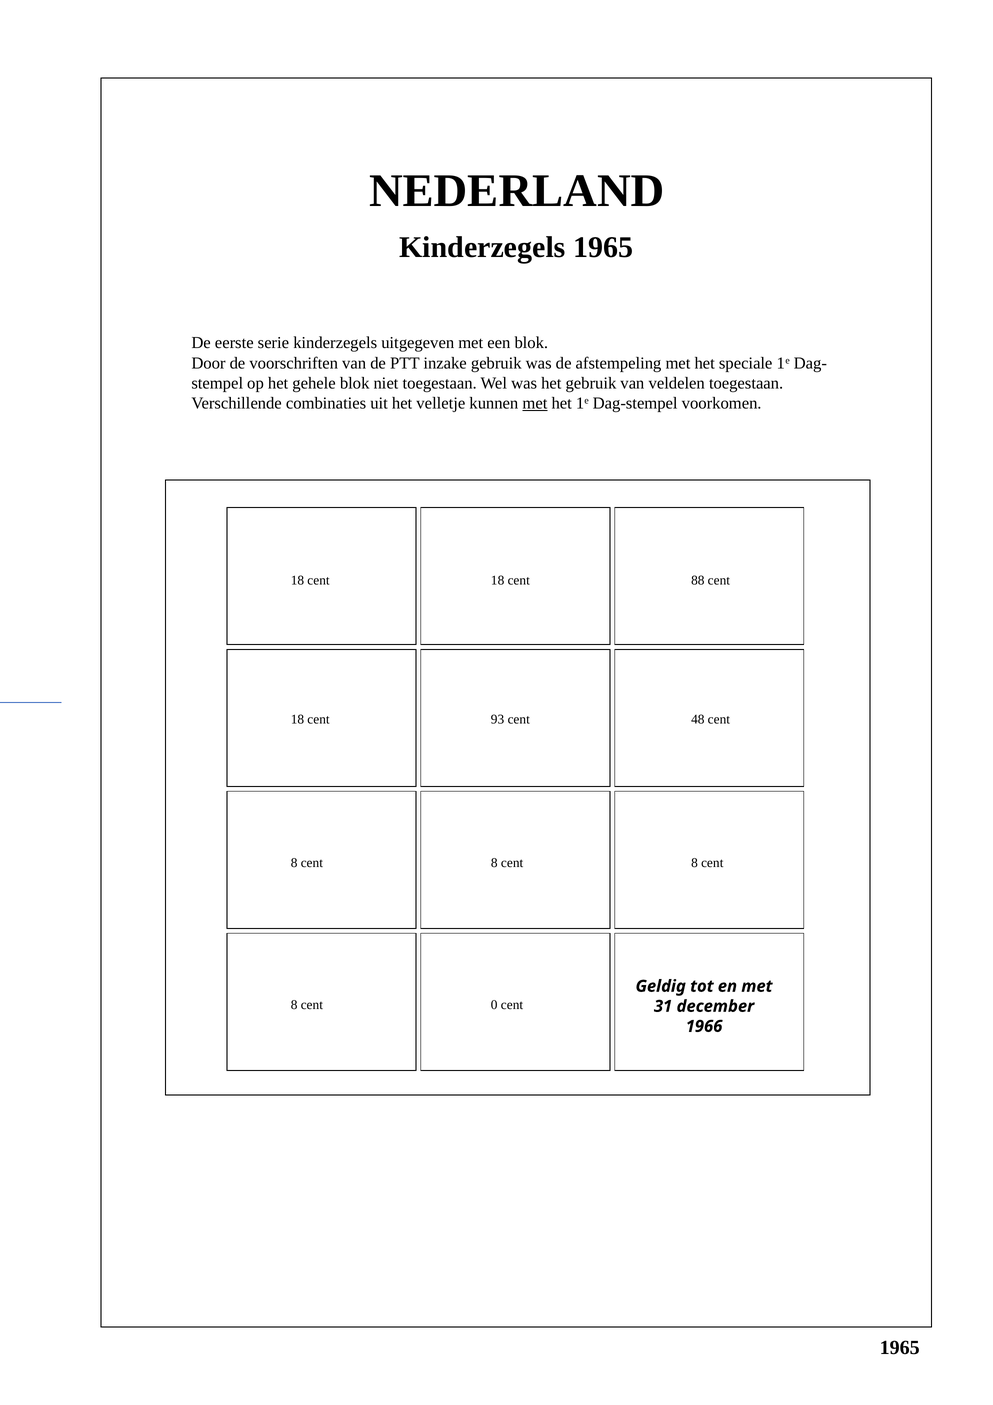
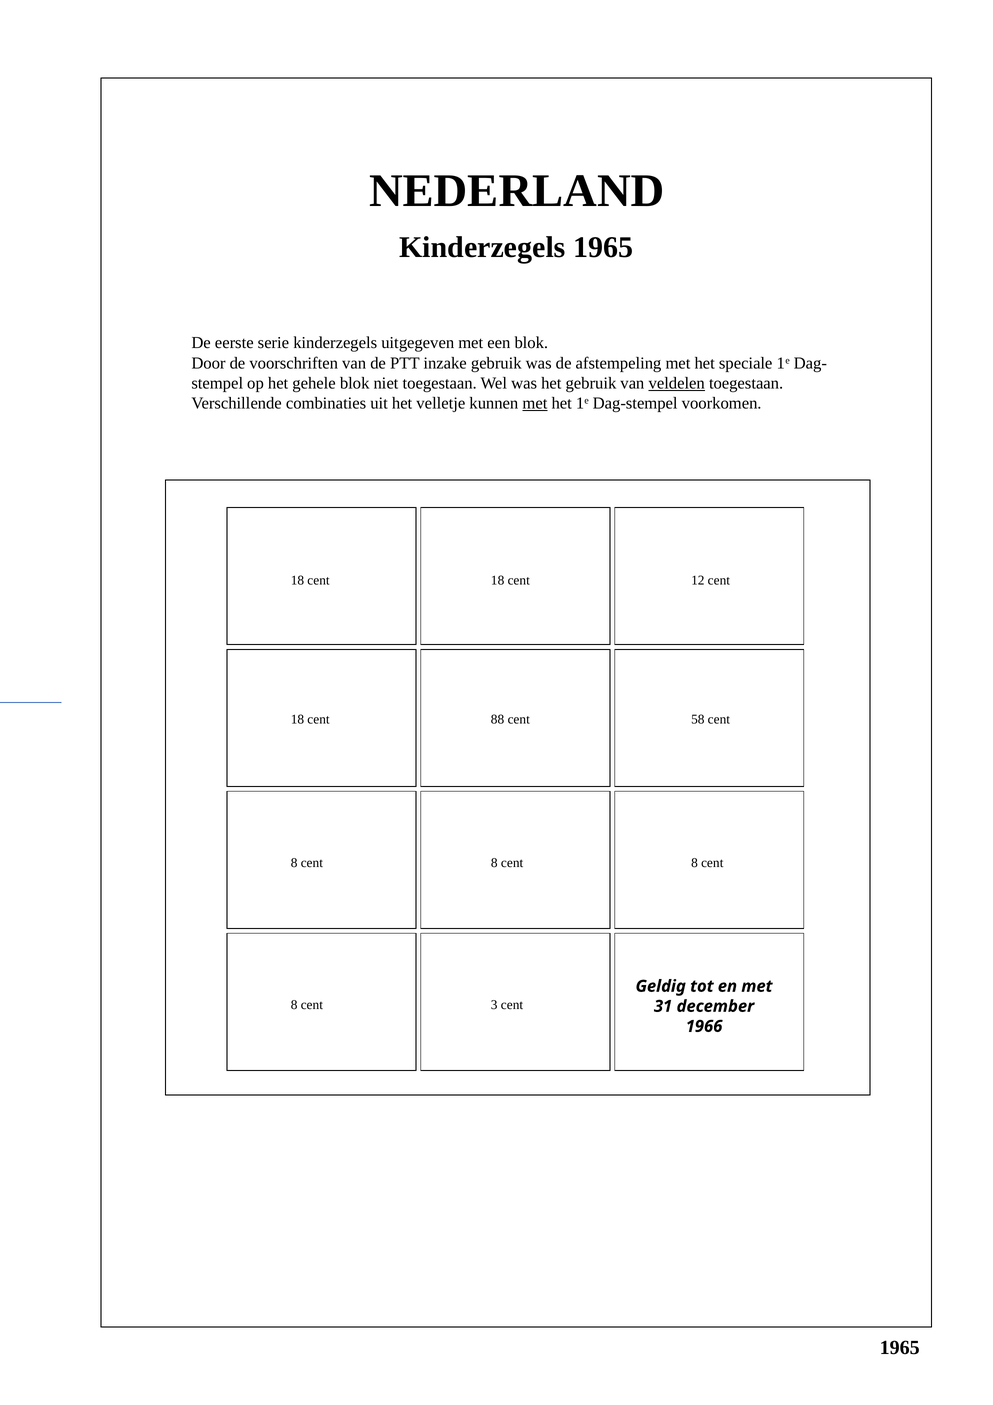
veldelen underline: none -> present
88: 88 -> 12
93: 93 -> 88
48: 48 -> 58
0 at (494, 1004): 0 -> 3
